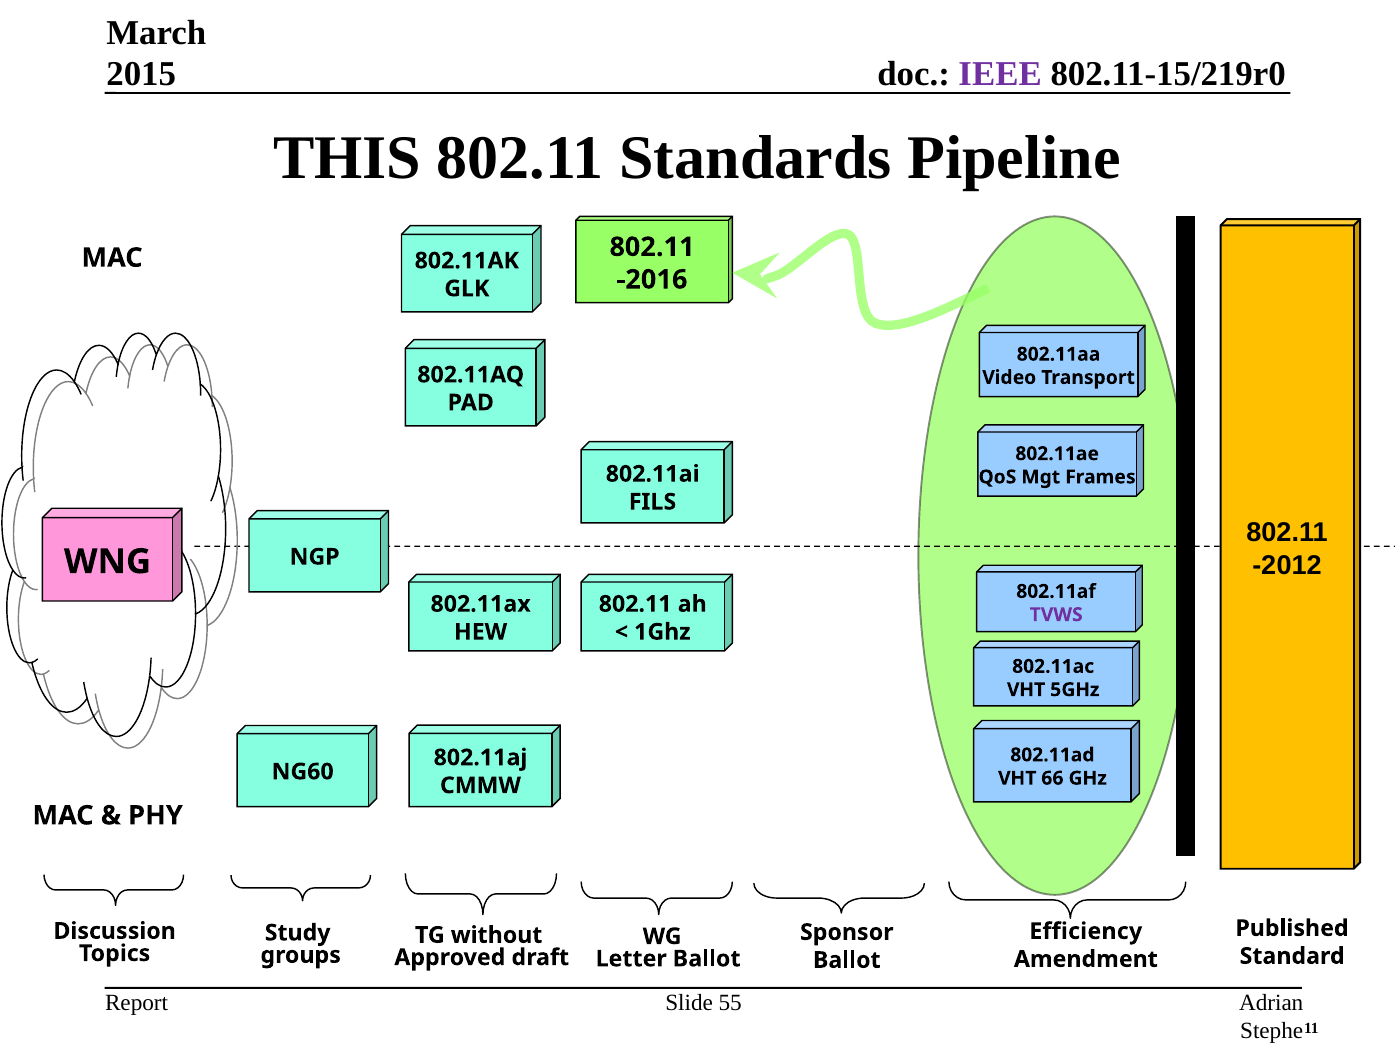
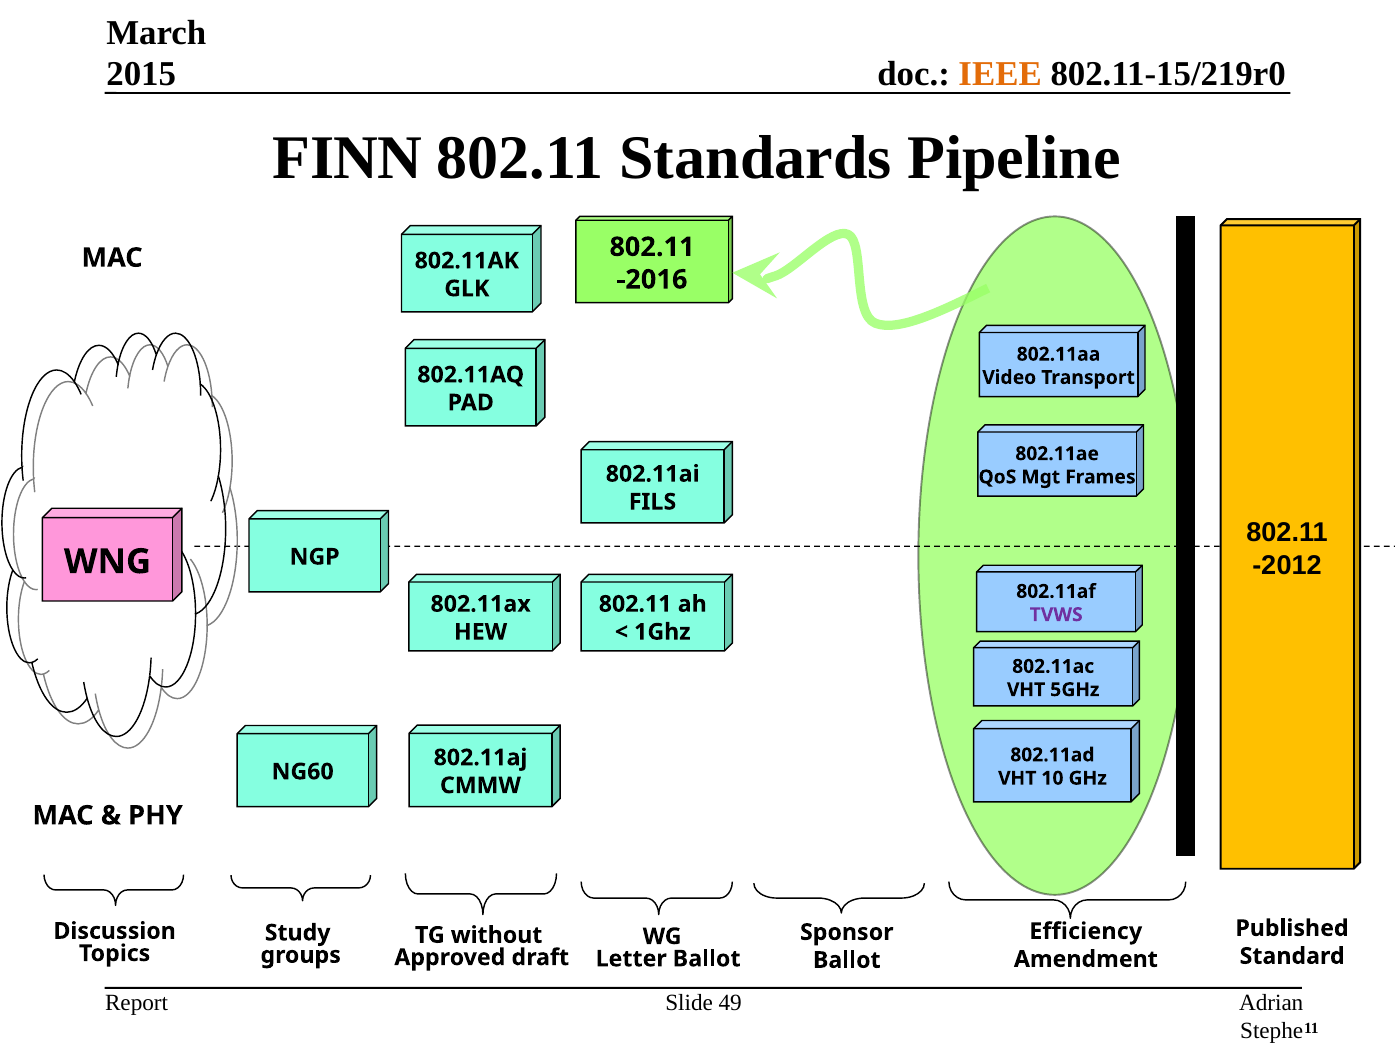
IEEE colour: purple -> orange
THIS: THIS -> FINN
66: 66 -> 10
55: 55 -> 49
